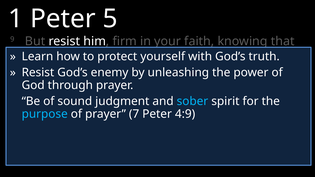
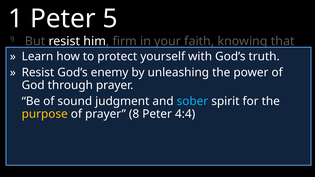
purpose colour: light blue -> yellow
7: 7 -> 8
4:9: 4:9 -> 4:4
